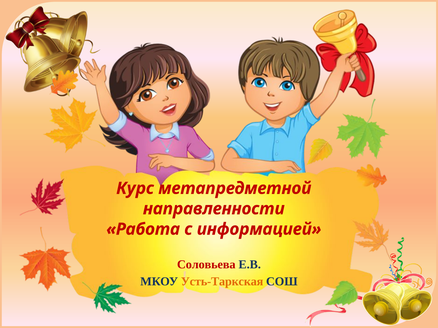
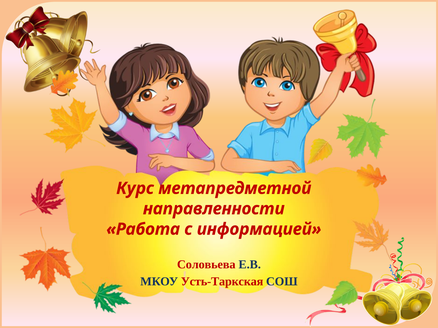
Усть-Таркская colour: orange -> red
